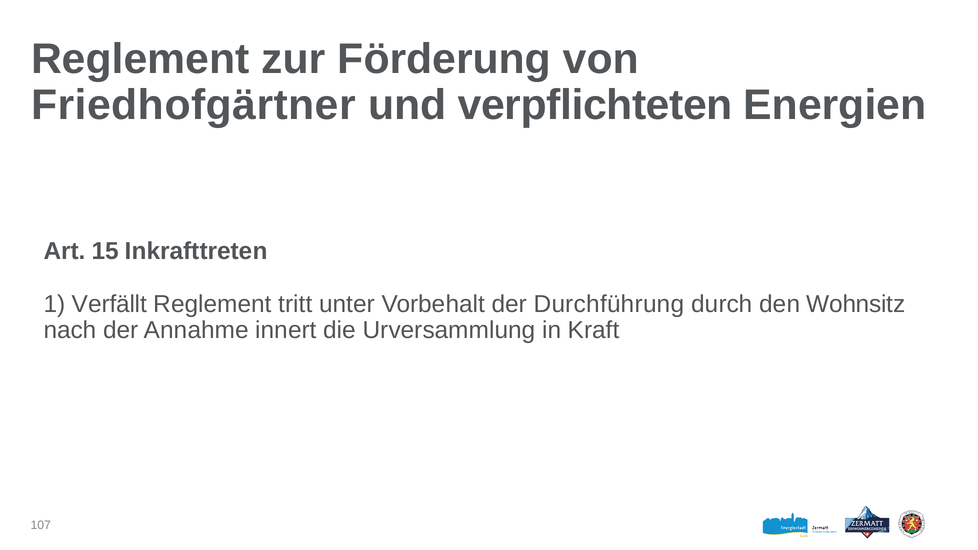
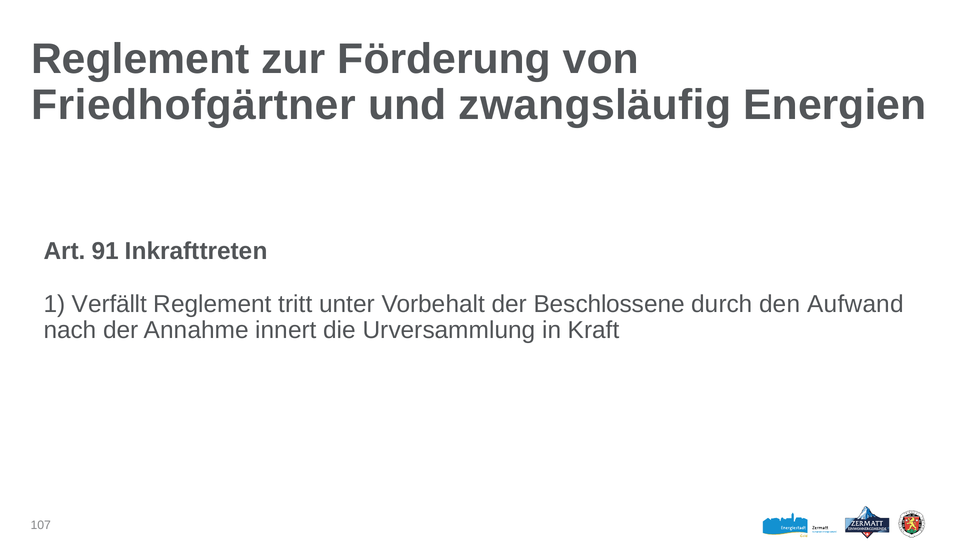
verpflichteten: verpflichteten -> zwangsläufig
15: 15 -> 91
Durchführung: Durchführung -> Beschlossene
Wohnsitz: Wohnsitz -> Aufwand
